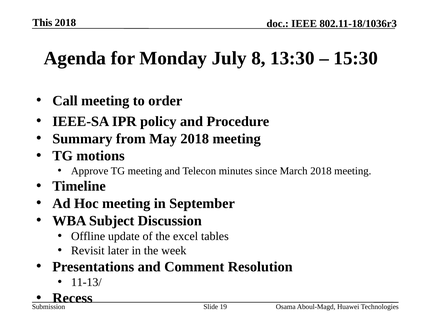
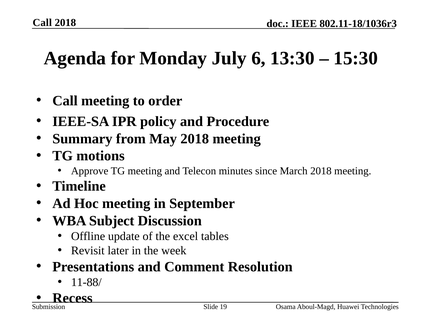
This at (42, 23): This -> Call
8: 8 -> 6
11-13/: 11-13/ -> 11-88/
